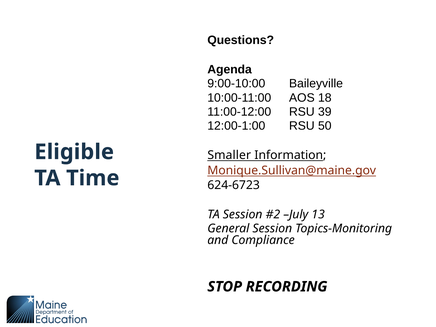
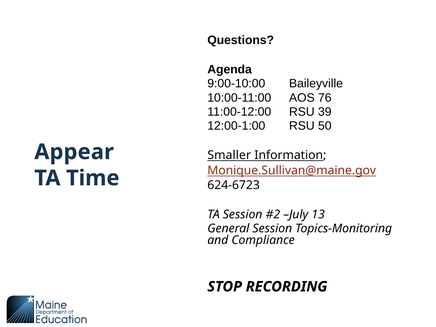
18: 18 -> 76
Eligible: Eligible -> Appear
